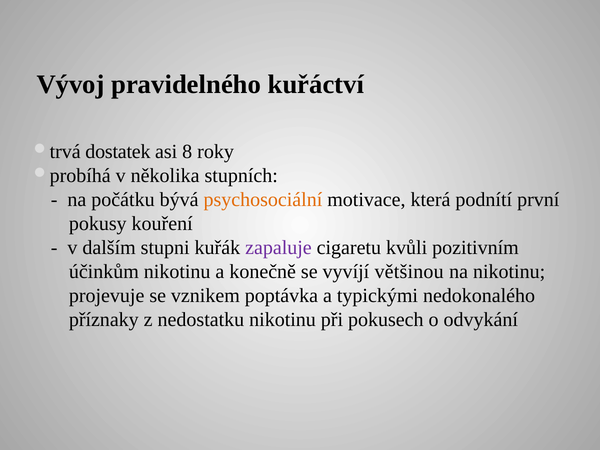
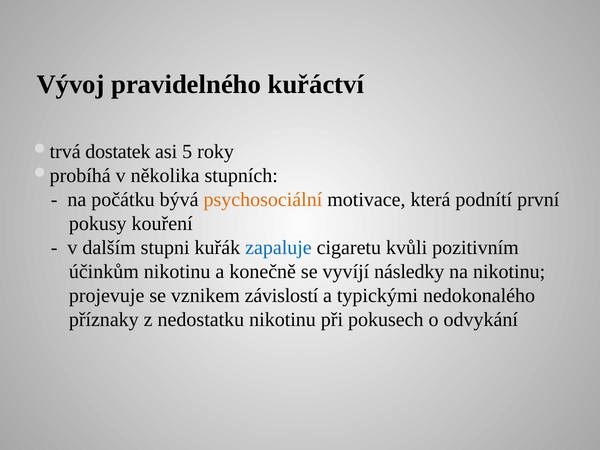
8: 8 -> 5
zapaluje colour: purple -> blue
většinou: většinou -> následky
poptávka: poptávka -> závislostí
